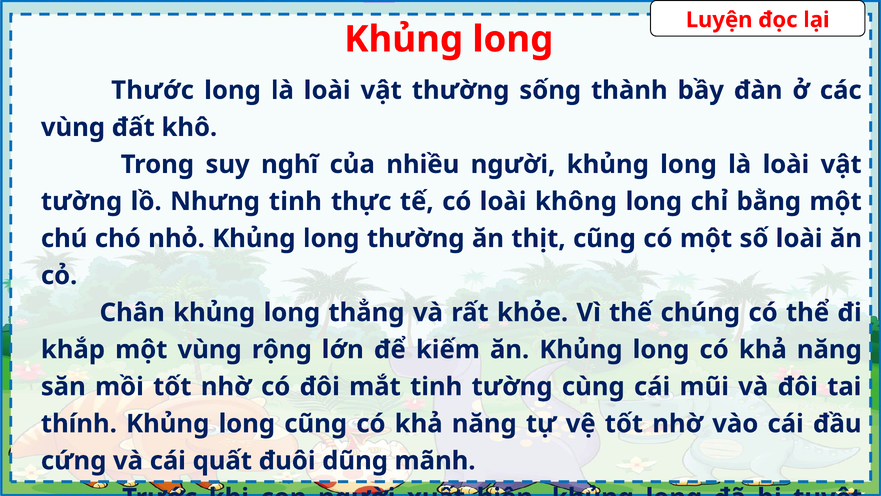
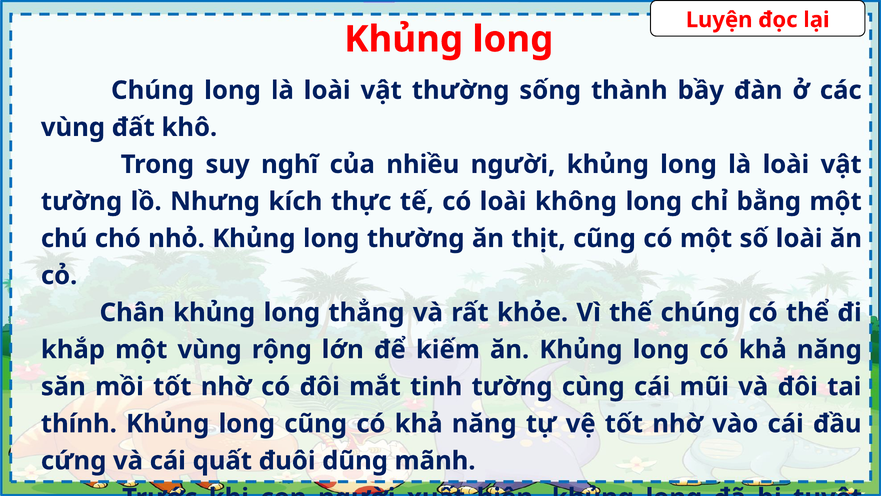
Thước at (153, 90): Thước -> Chúng
Nhưng tinh: tinh -> kích
